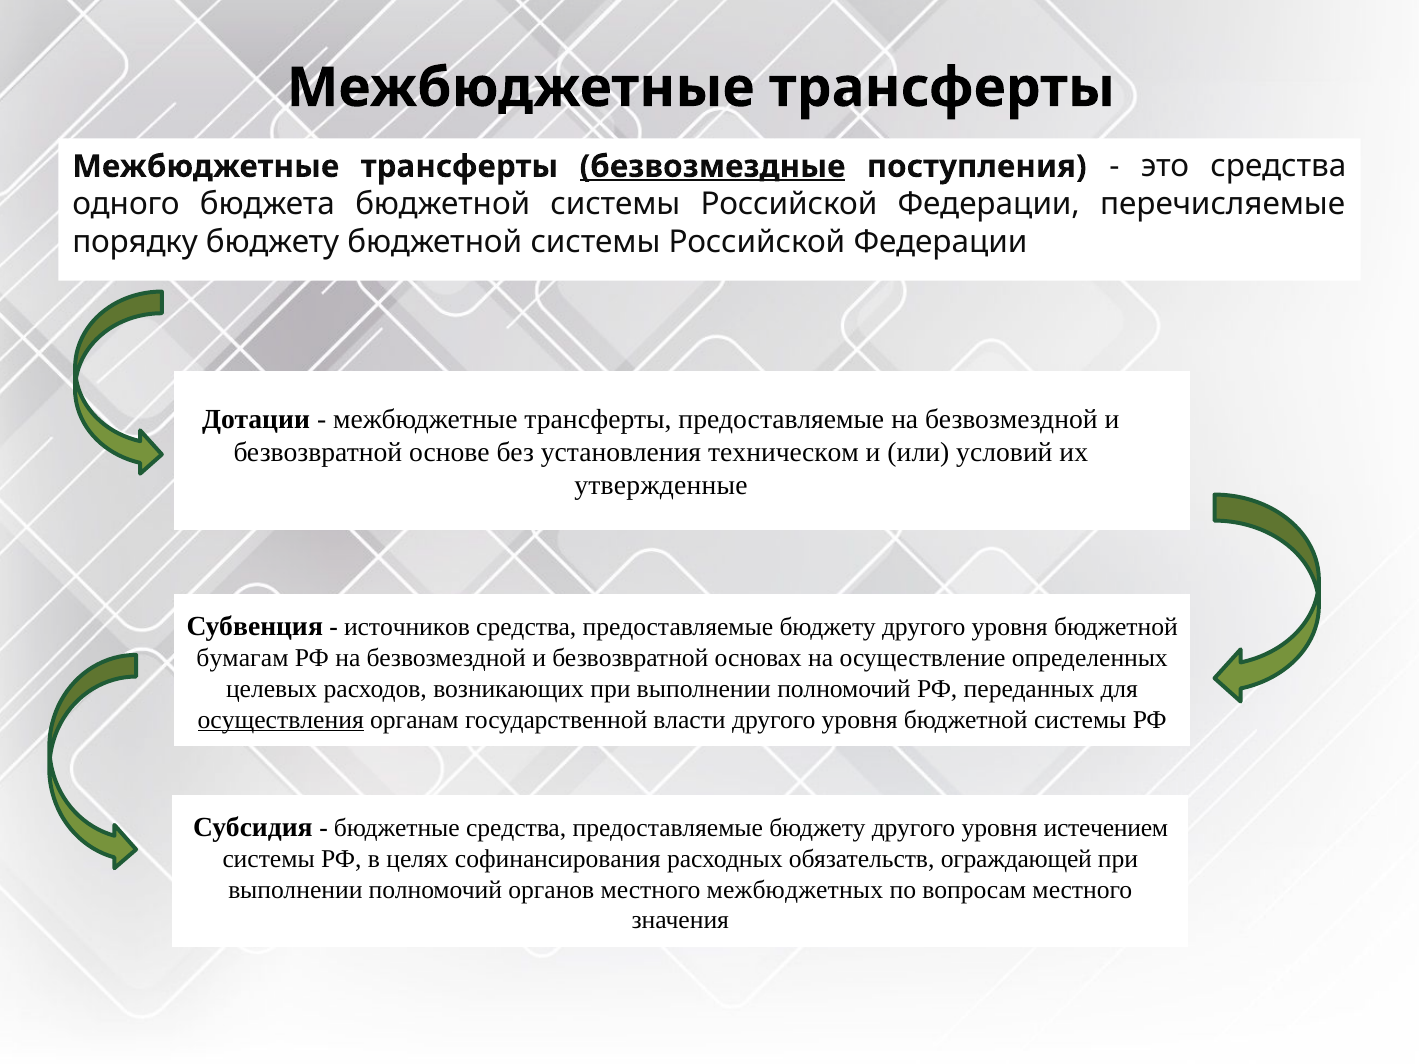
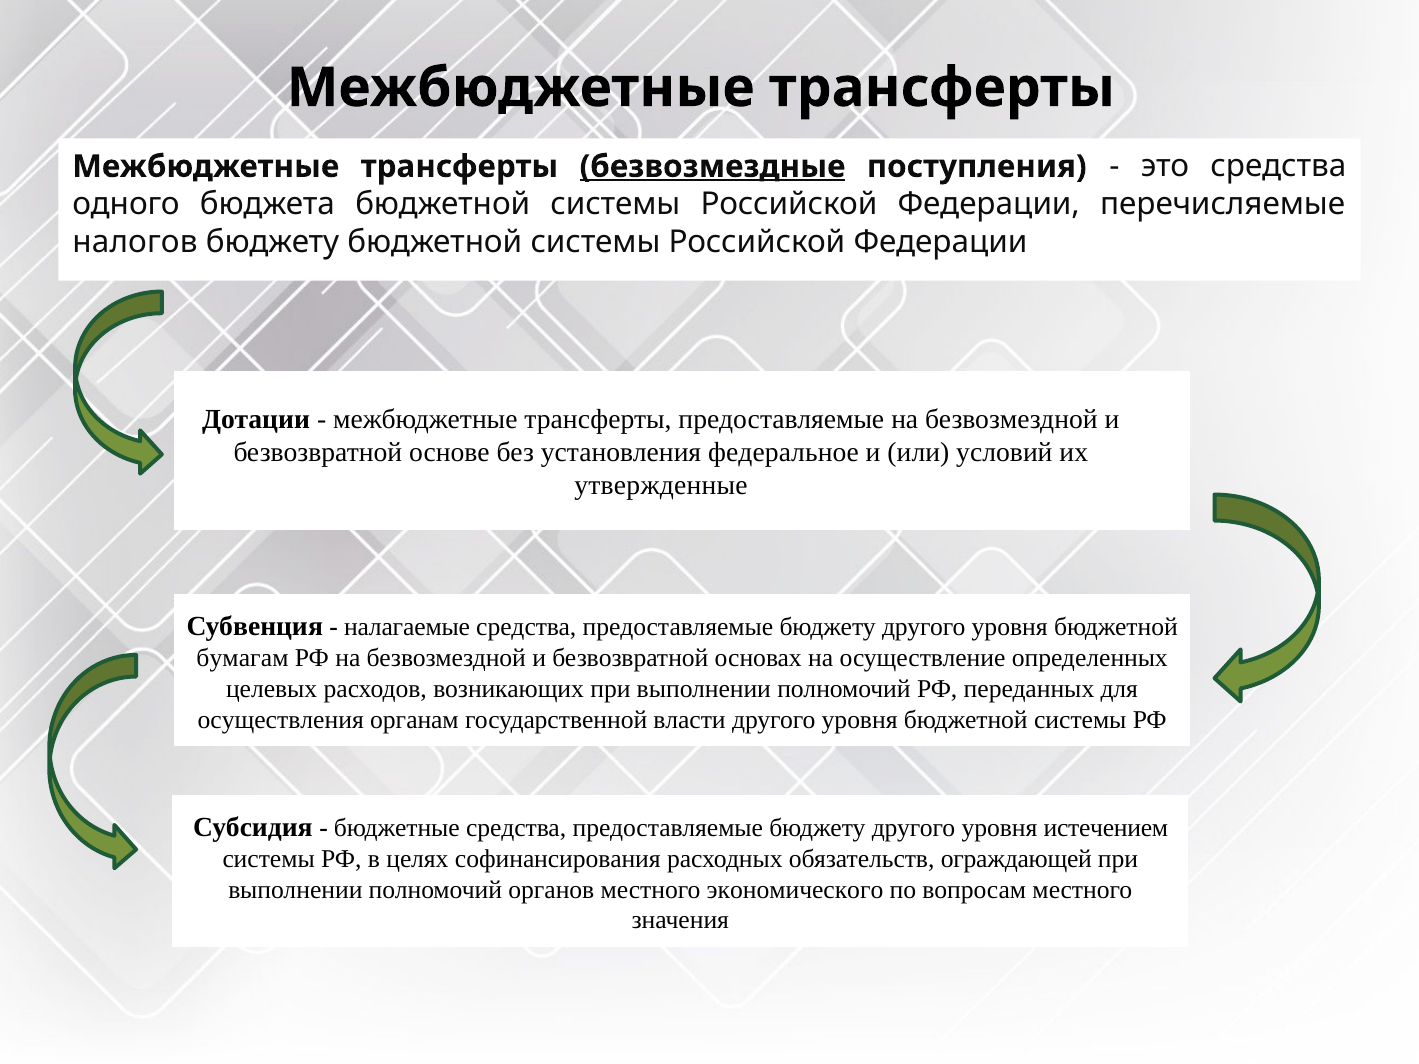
порядку: порядку -> налогов
техническом: техническом -> федеральное
источников: источников -> налагаемые
осуществления underline: present -> none
межбюджетных: межбюджетных -> экономического
